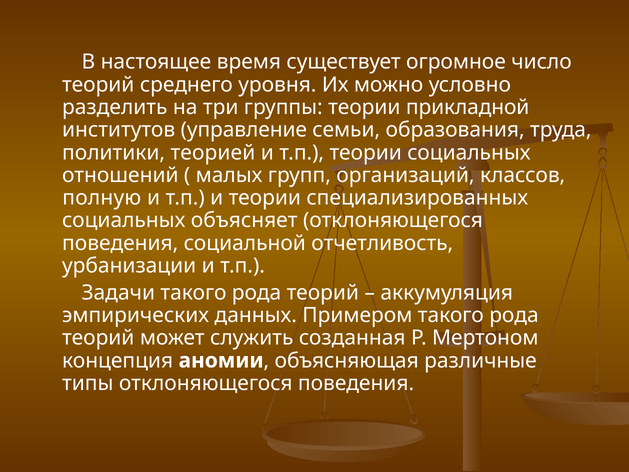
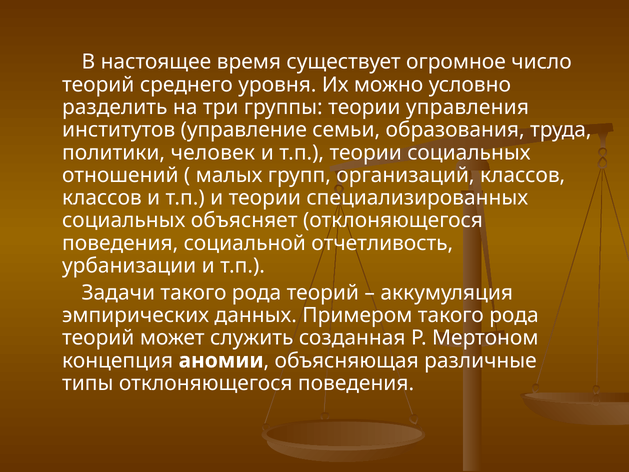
прикладной: прикладной -> управления
теорией: теорией -> человек
полную at (102, 198): полную -> классов
